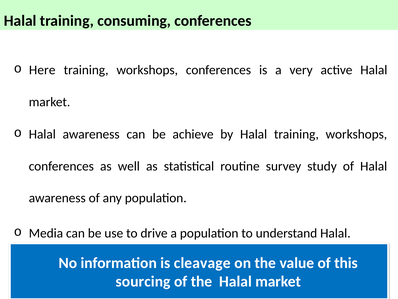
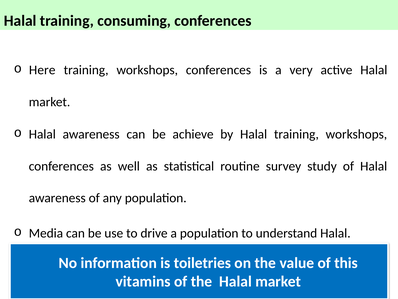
cleavage: cleavage -> toiletries
sourcing: sourcing -> vitamins
